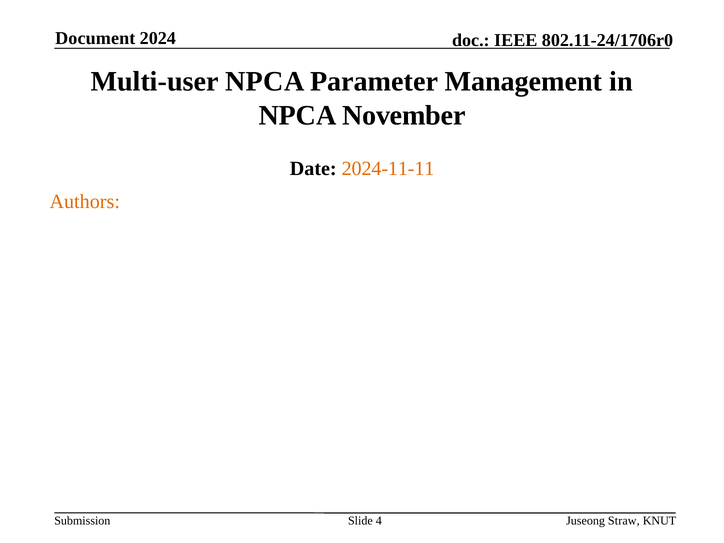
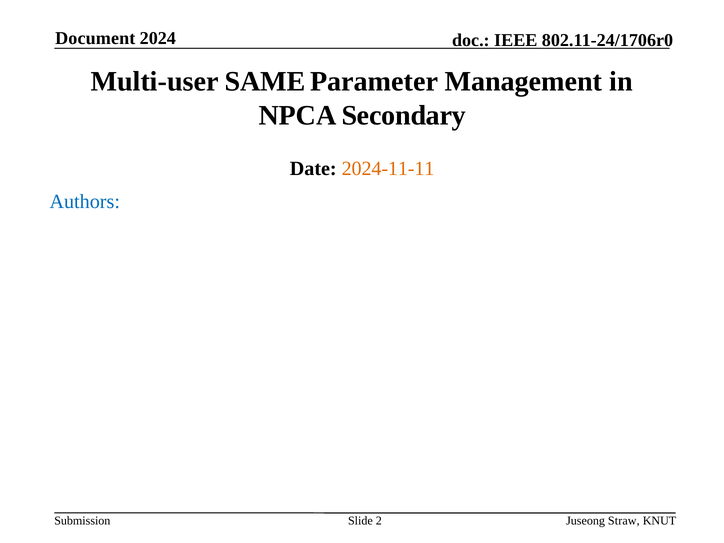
Multi-user NPCA: NPCA -> SAME
November: November -> Secondary
Authors colour: orange -> blue
4: 4 -> 2
